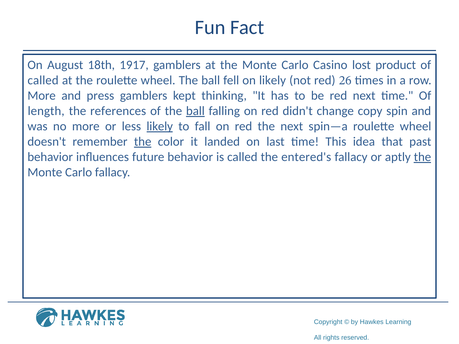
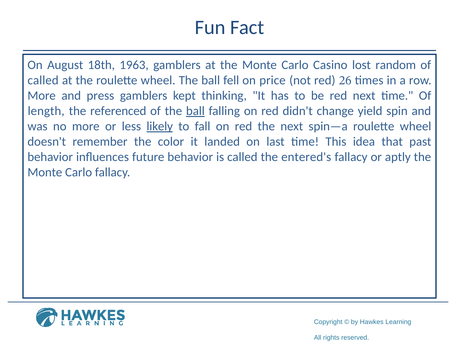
1917: 1917 -> 1963
product: product -> random
on likely: likely -> price
references: references -> referenced
copy: copy -> yield
the at (143, 142) underline: present -> none
the at (422, 157) underline: present -> none
